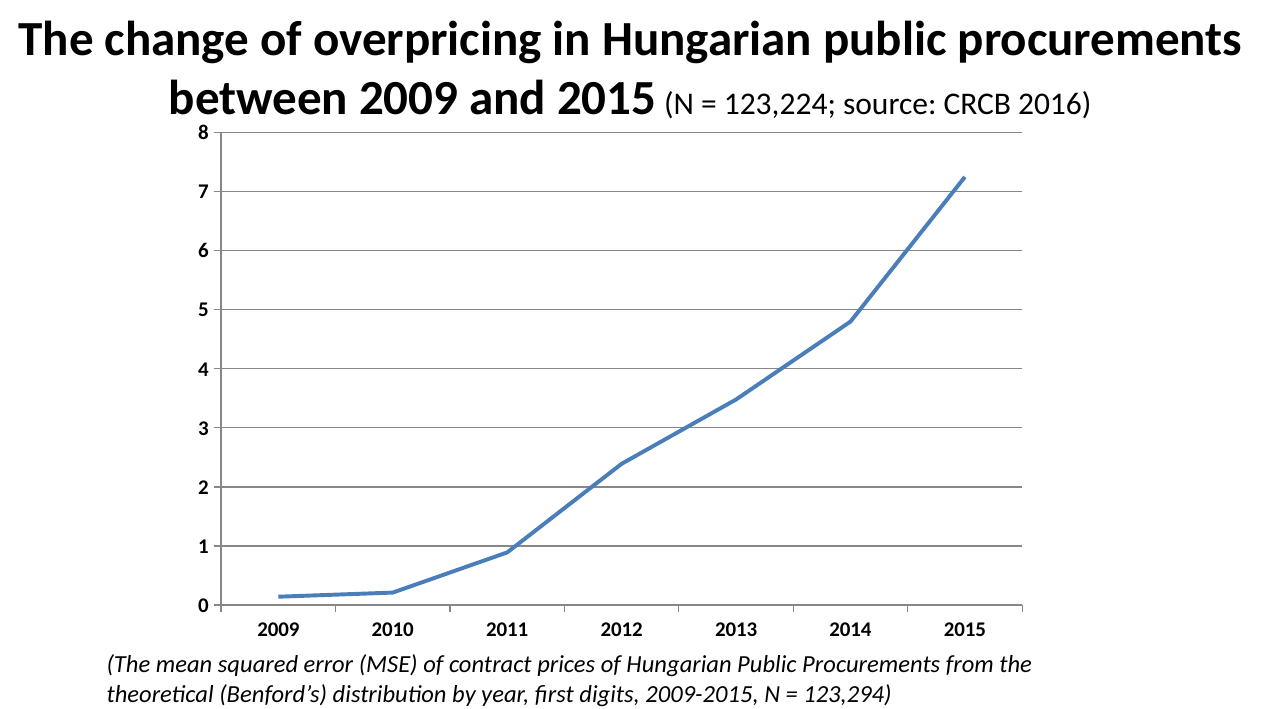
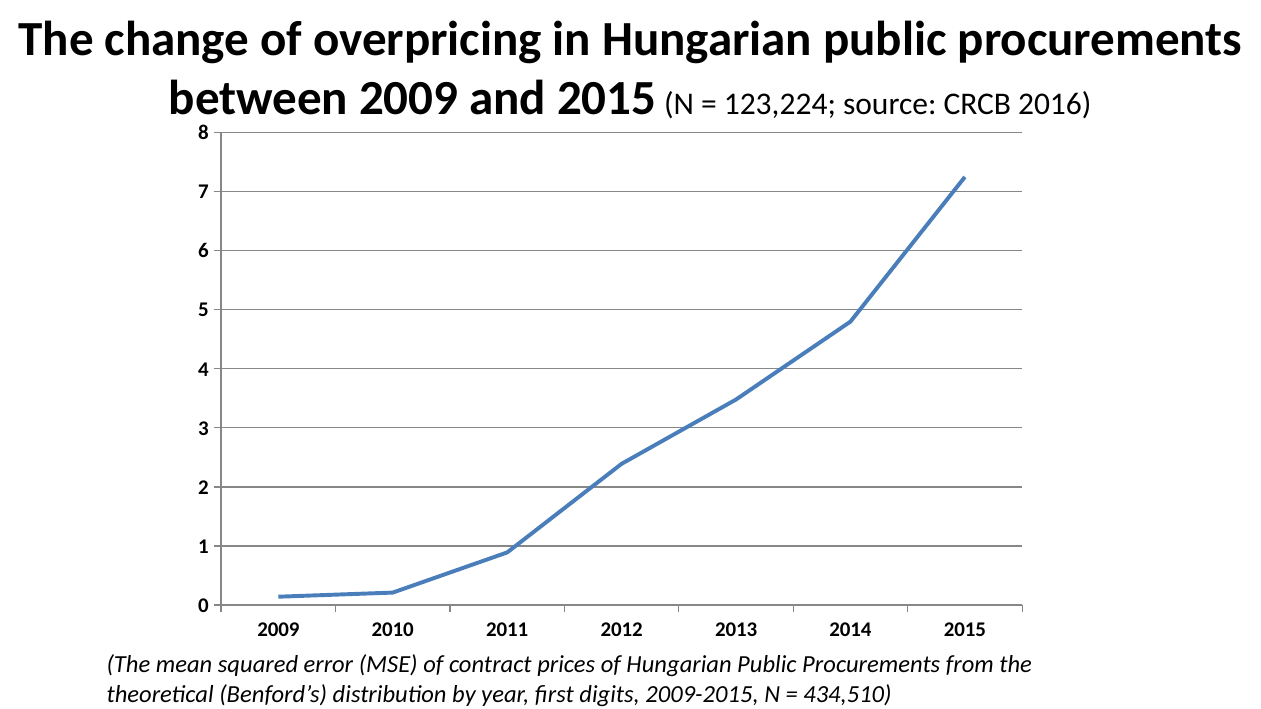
123,294: 123,294 -> 434,510
